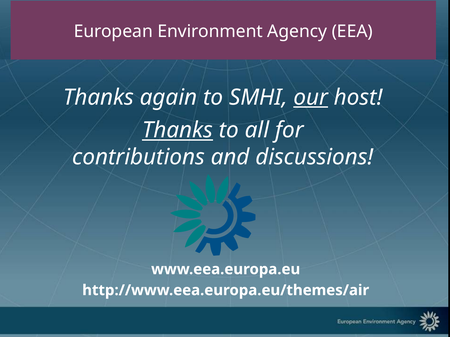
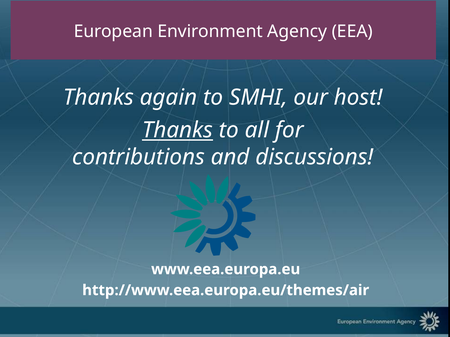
our underline: present -> none
